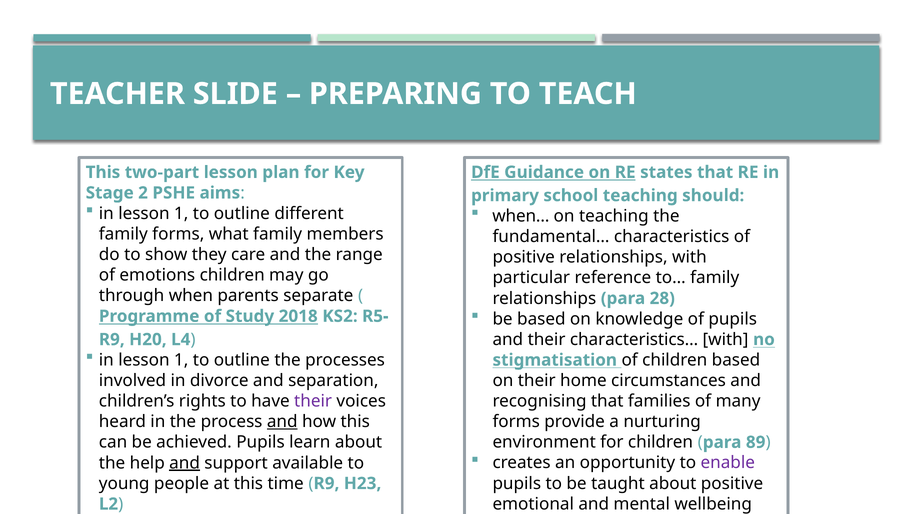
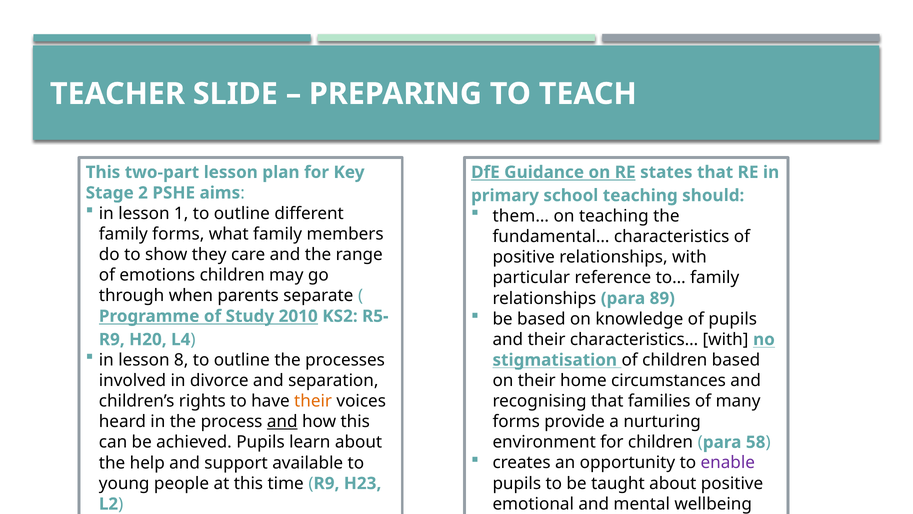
when…: when… -> them…
28: 28 -> 89
2018: 2018 -> 2010
1 at (181, 360): 1 -> 8
their at (313, 401) colour: purple -> orange
89: 89 -> 58
and at (185, 462) underline: present -> none
